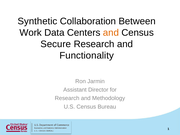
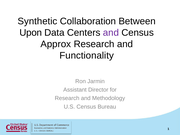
Work: Work -> Upon
and at (111, 33) colour: orange -> purple
Secure: Secure -> Approx
